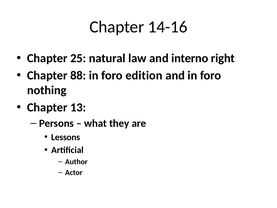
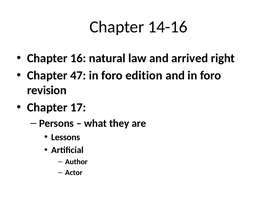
25: 25 -> 16
interno: interno -> arrived
88: 88 -> 47
nothing: nothing -> revision
13: 13 -> 17
